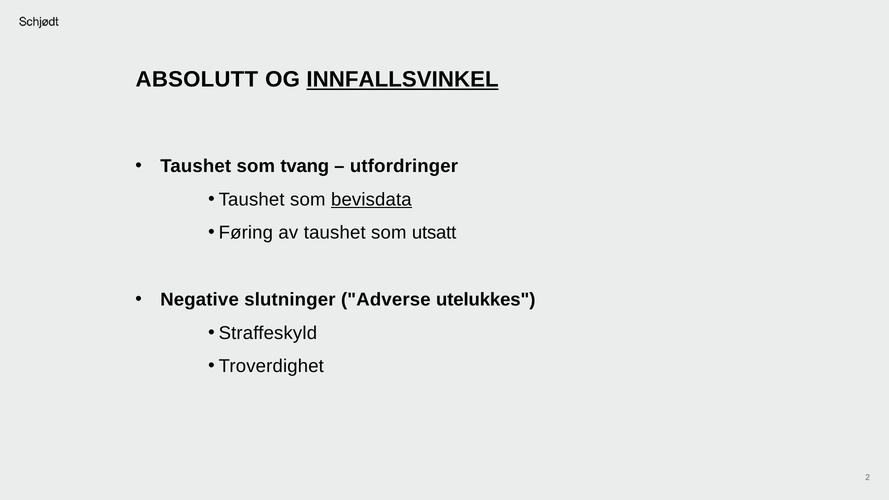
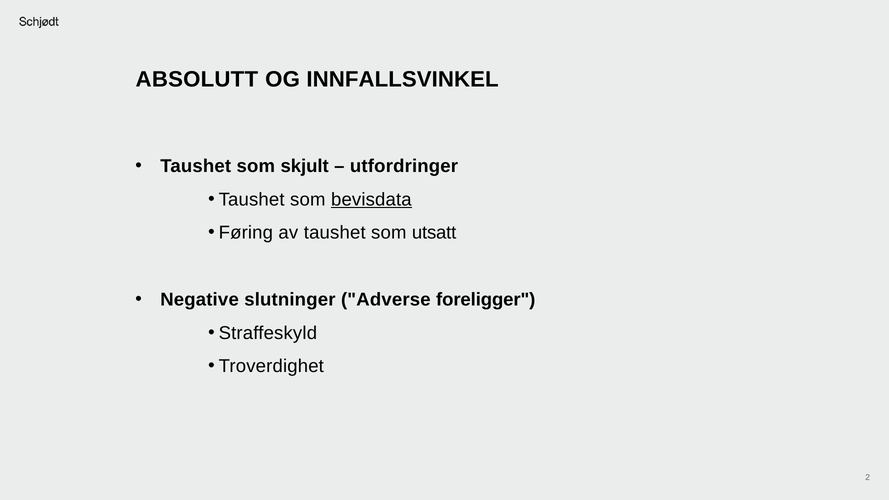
INNFALLSVINKEL underline: present -> none
tvang: tvang -> skjult
utelukkes: utelukkes -> foreligger
